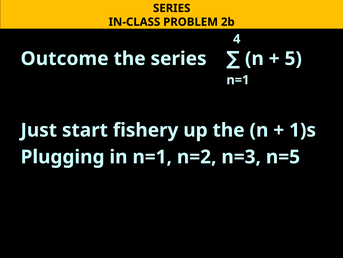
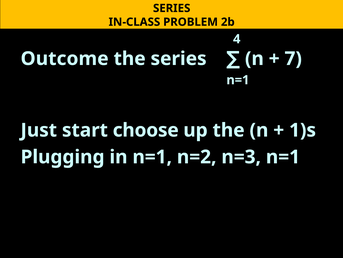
5: 5 -> 7
fishery: fishery -> choose
n=3 n=5: n=5 -> n=1
